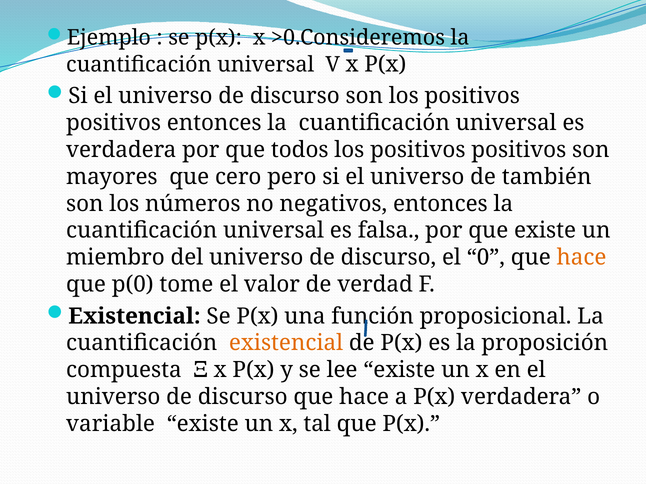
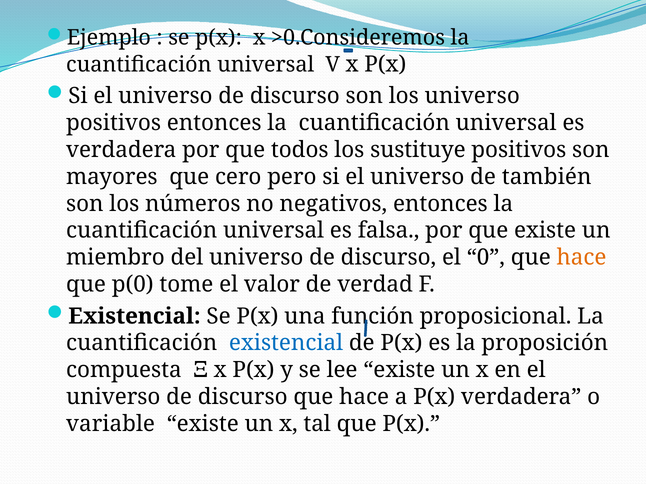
son los positivos: positivos -> universo
todos los positivos: positivos -> sustituye
existencial at (286, 343) colour: orange -> blue
